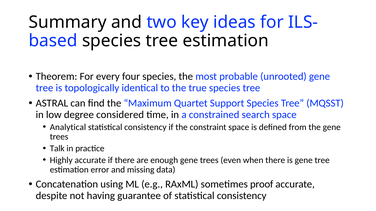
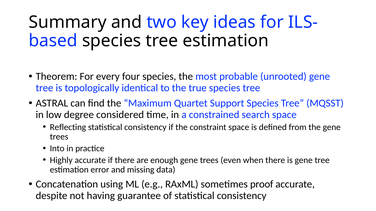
Analytical: Analytical -> Reflecting
Talk: Talk -> Into
